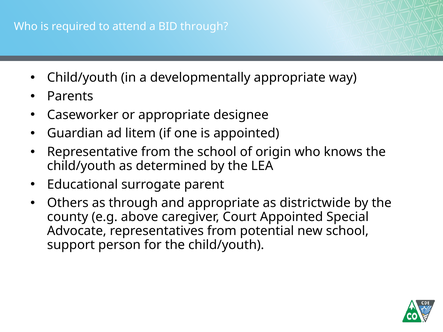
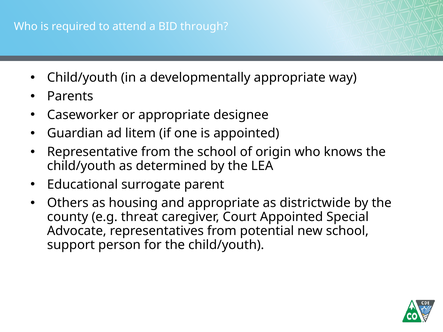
as through: through -> housing
above: above -> threat
